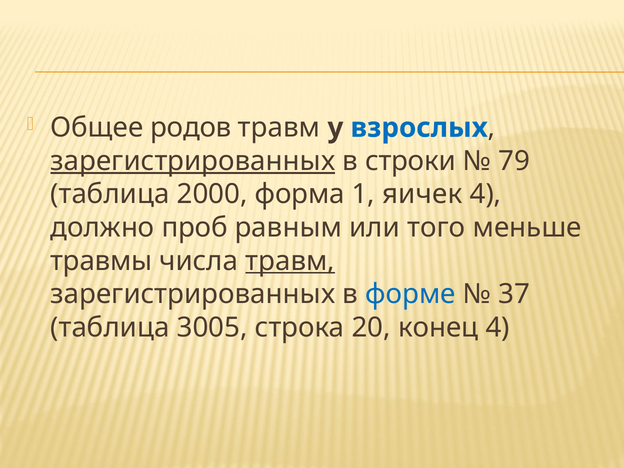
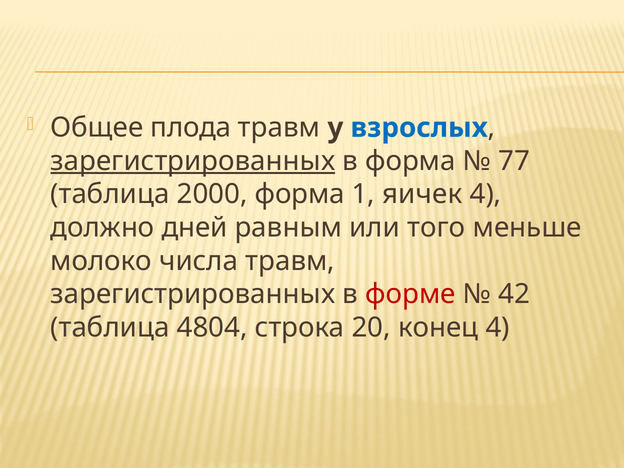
родов: родов -> плода
в строки: строки -> форма
79: 79 -> 77
проб: проб -> дней
травмы: травмы -> молоко
травм at (290, 261) underline: present -> none
форме colour: blue -> red
37: 37 -> 42
3005: 3005 -> 4804
